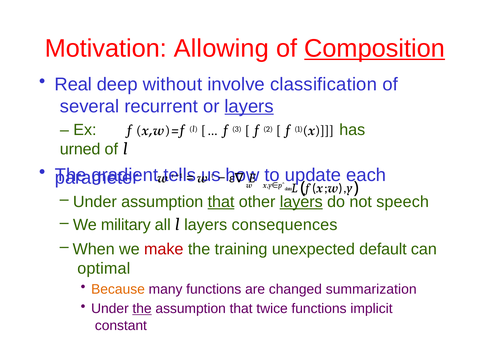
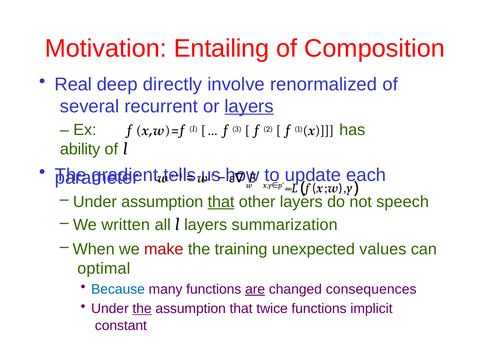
Allowing: Allowing -> Entailing
Composition underline: present -> none
without: without -> directly
classification: classification -> renormalized
urned: urned -> ability
layers at (301, 202) underline: present -> none
military: military -> written
consequences: consequences -> summarization
default: default -> values
Because colour: orange -> blue
are underline: none -> present
summarization: summarization -> consequences
